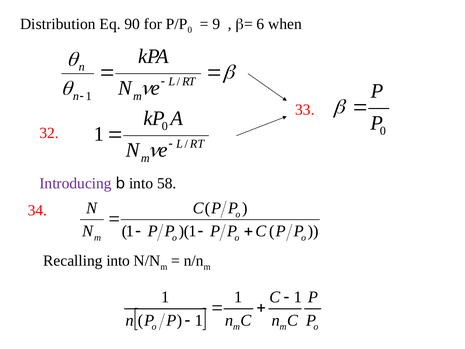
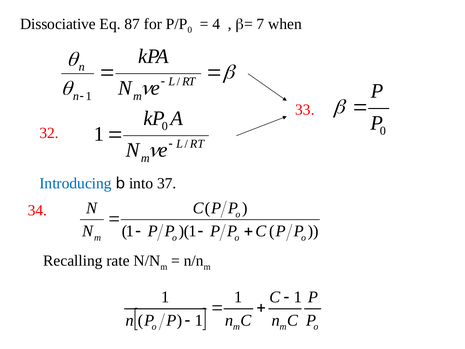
Distribution: Distribution -> Dissociative
90: 90 -> 87
9: 9 -> 4
6: 6 -> 7
Introducing colour: purple -> blue
58: 58 -> 37
Recalling into: into -> rate
